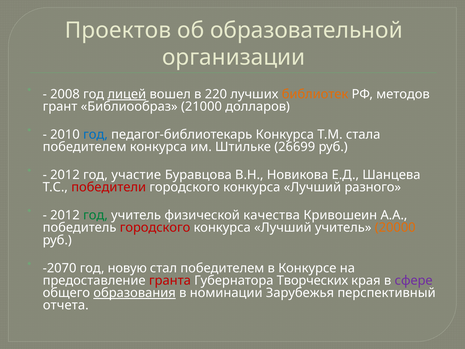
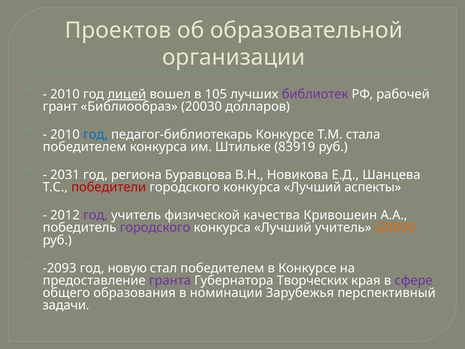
2008 at (65, 94): 2008 -> 2010
220: 220 -> 105
библиотек colour: orange -> purple
методов: методов -> рабочей
21000: 21000 -> 20030
педагог-библиотекарь Конкурса: Конкурса -> Конкурсе
26699: 26699 -> 83919
2012 at (65, 175): 2012 -> 2031
участие: участие -> региона
разного: разного -> аспекты
год at (95, 215) colour: green -> purple
городского at (155, 228) colour: red -> purple
-2070: -2070 -> -2093
гранта colour: red -> purple
образования underline: present -> none
отчета: отчета -> задачи
